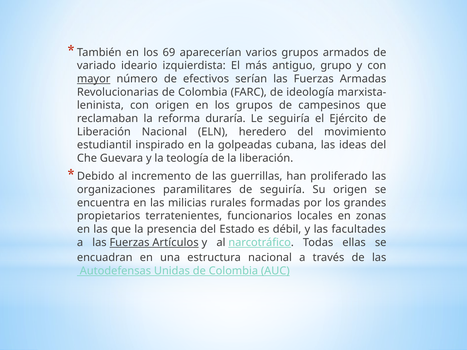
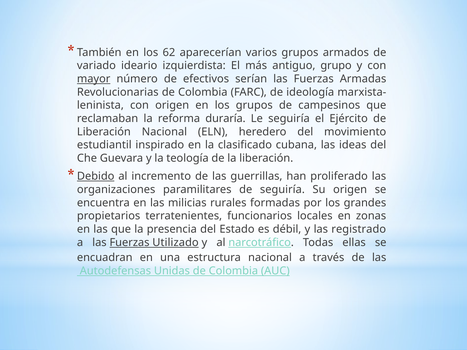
69: 69 -> 62
golpeadas: golpeadas -> clasificado
Debido underline: none -> present
facultades: facultades -> registrado
Artículos: Artículos -> Utilizado
